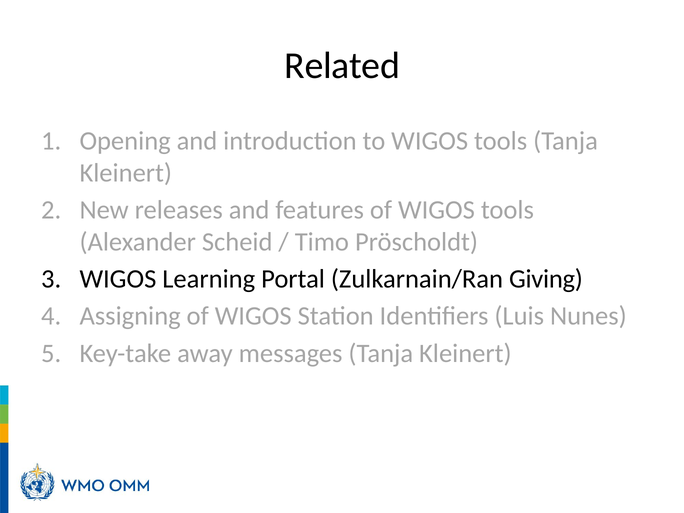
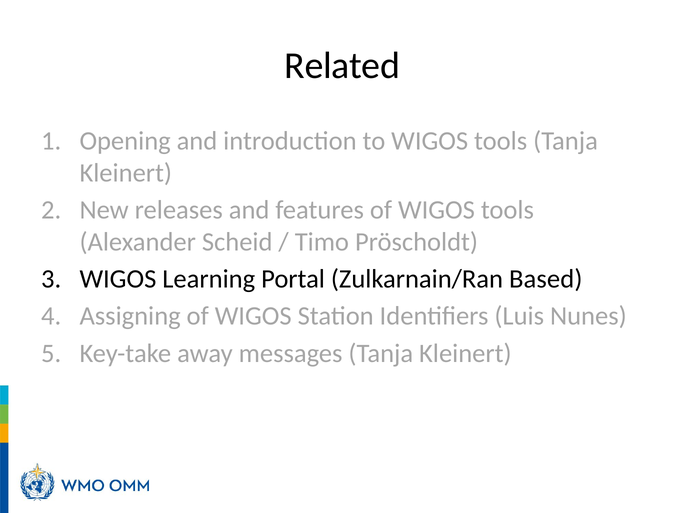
Giving: Giving -> Based
